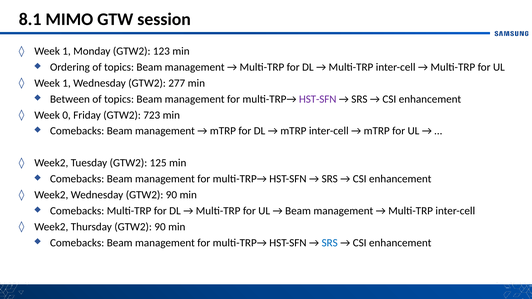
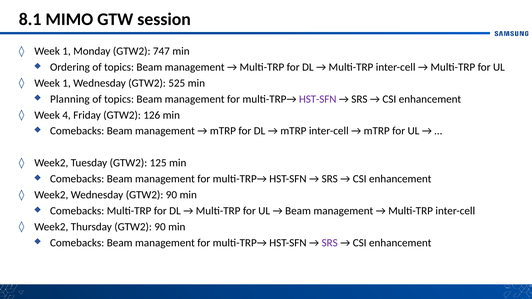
123: 123 -> 747
277: 277 -> 525
Between: Between -> Planning
0: 0 -> 4
723: 723 -> 126
SRS at (330, 243) colour: blue -> purple
